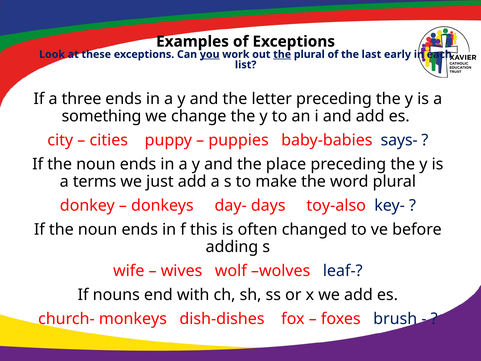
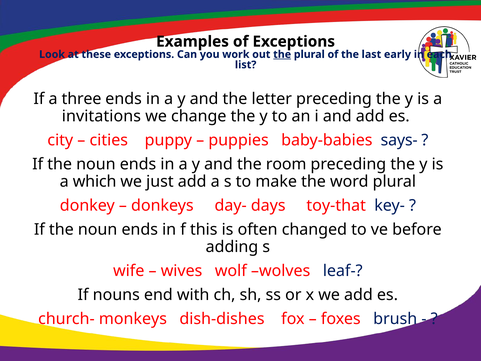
you underline: present -> none
something: something -> invitations
place: place -> room
terms: terms -> which
toy-also: toy-also -> toy-that
